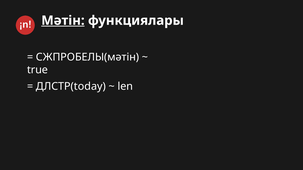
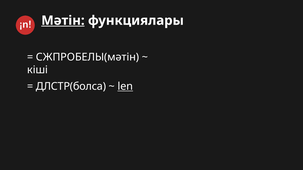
true: true -> кіші
ДЛСТР(today: ДЛСТР(today -> ДЛСТР(болса
len underline: none -> present
